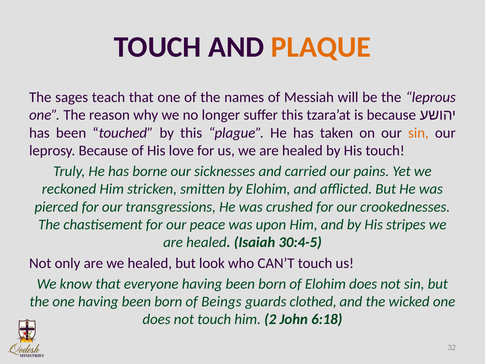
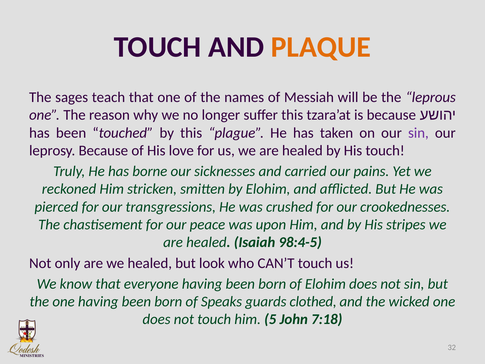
sin at (418, 133) colour: orange -> purple
30:4-5: 30:4-5 -> 98:4-5
Beings: Beings -> Speaks
2: 2 -> 5
6:18: 6:18 -> 7:18
